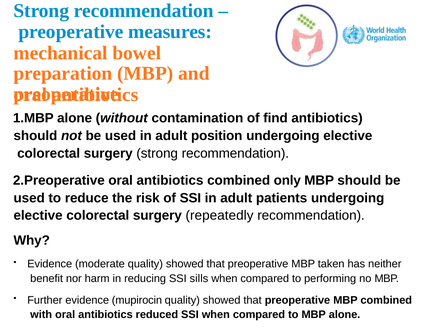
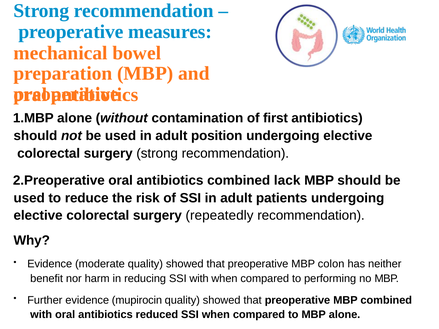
find: find -> first
only: only -> lack
taken: taken -> colon
SSI sills: sills -> with
